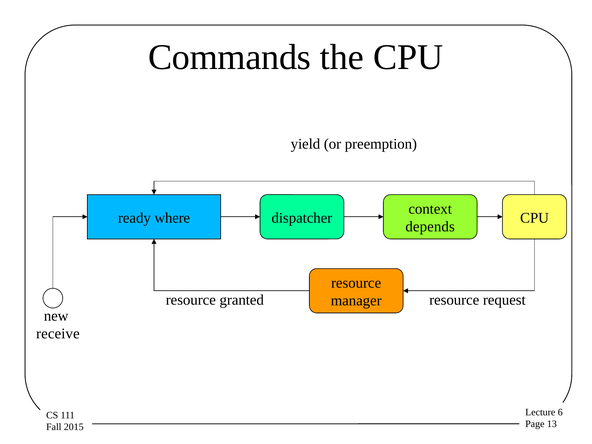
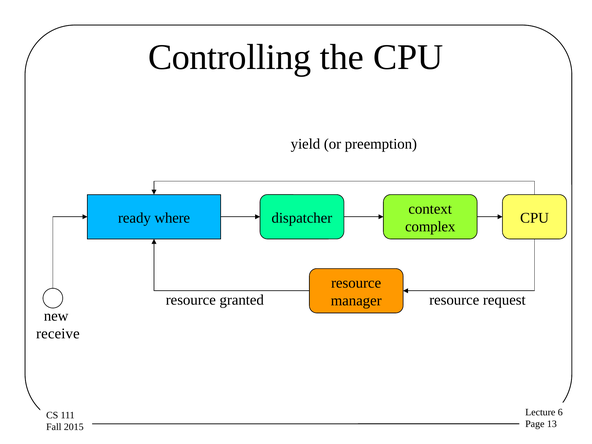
Commands: Commands -> Controlling
depends: depends -> complex
